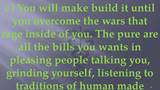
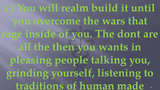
make: make -> realm
pure: pure -> dont
bills: bills -> then
